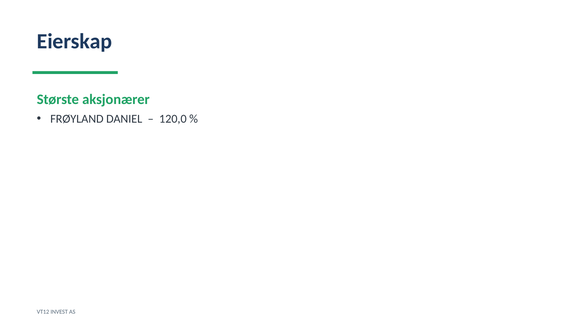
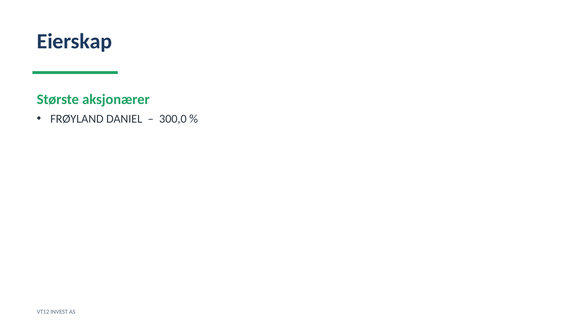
120,0: 120,0 -> 300,0
